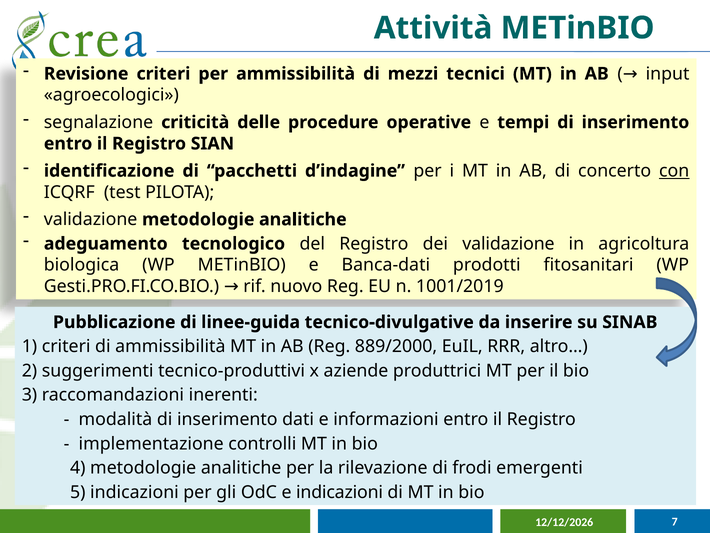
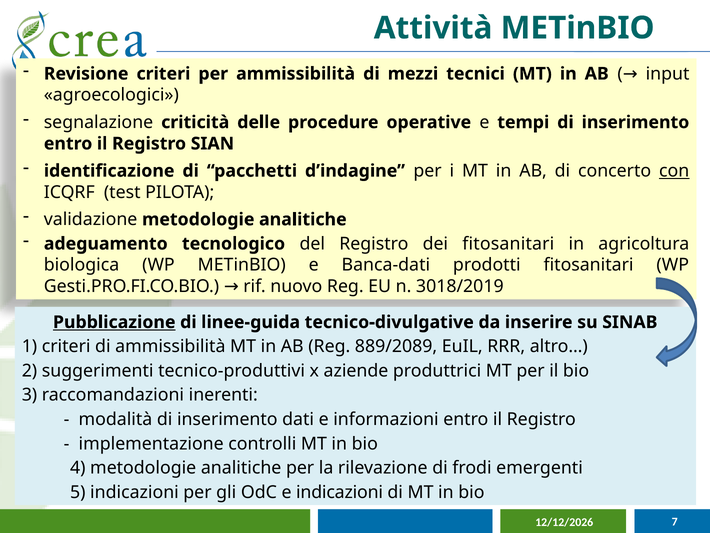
dei validazione: validazione -> fitosanitari
1001/2019: 1001/2019 -> 3018/2019
Pubblicazione underline: none -> present
889/2000: 889/2000 -> 889/2089
